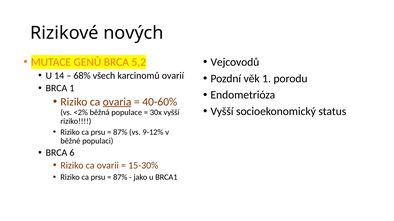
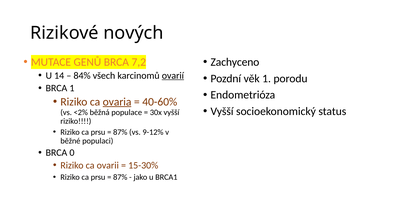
5,2: 5,2 -> 7,2
Vejcovodů: Vejcovodů -> Zachyceno
68%: 68% -> 84%
ovarií underline: none -> present
6: 6 -> 0
